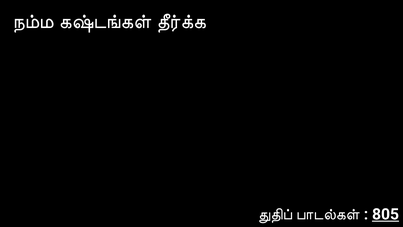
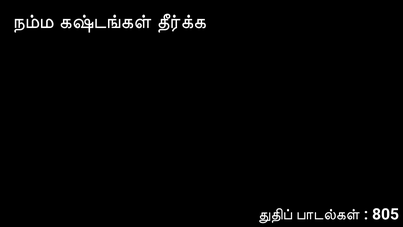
805 underline: present -> none
